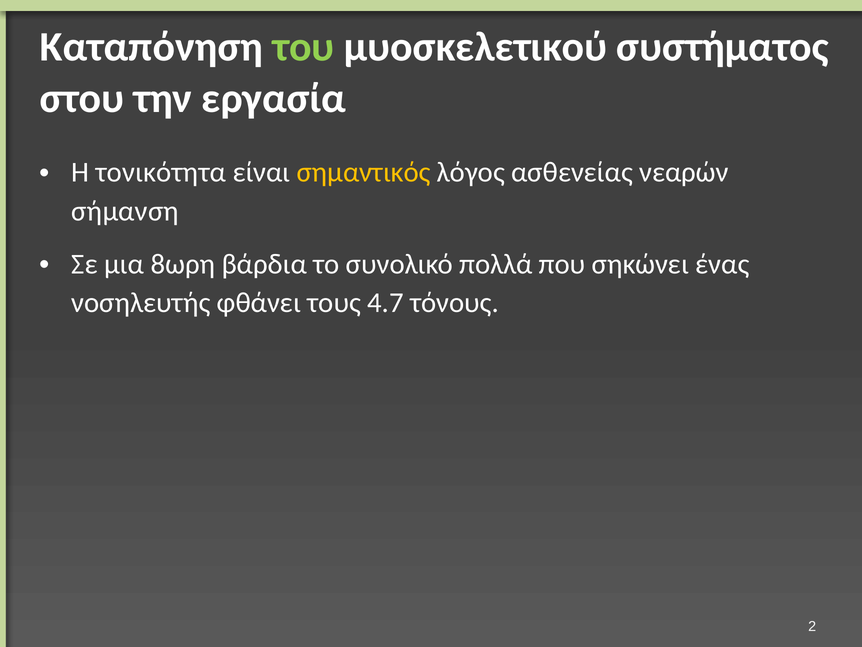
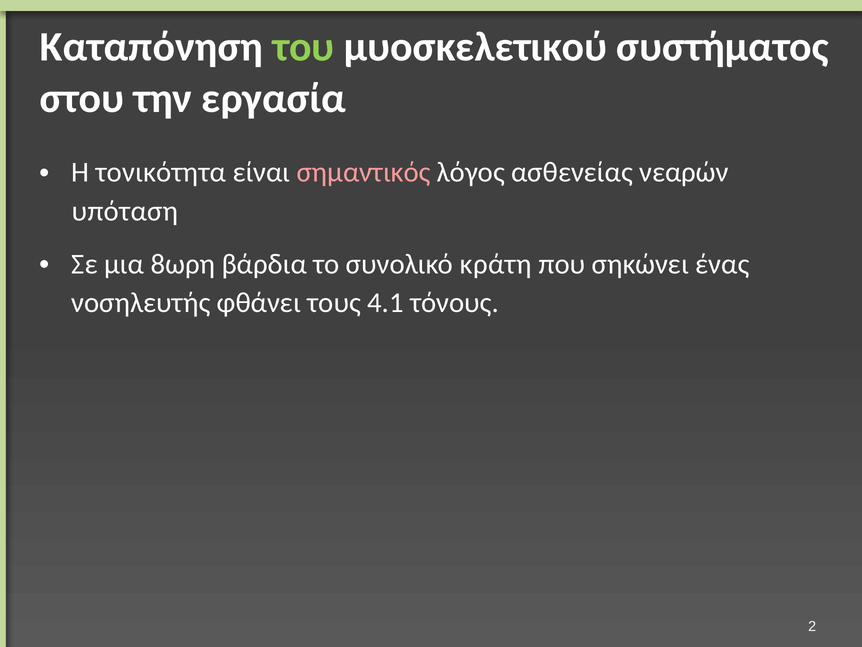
σημαντικός colour: yellow -> pink
σήμανση: σήμανση -> υπόταση
πολλά: πολλά -> κράτη
4.7: 4.7 -> 4.1
